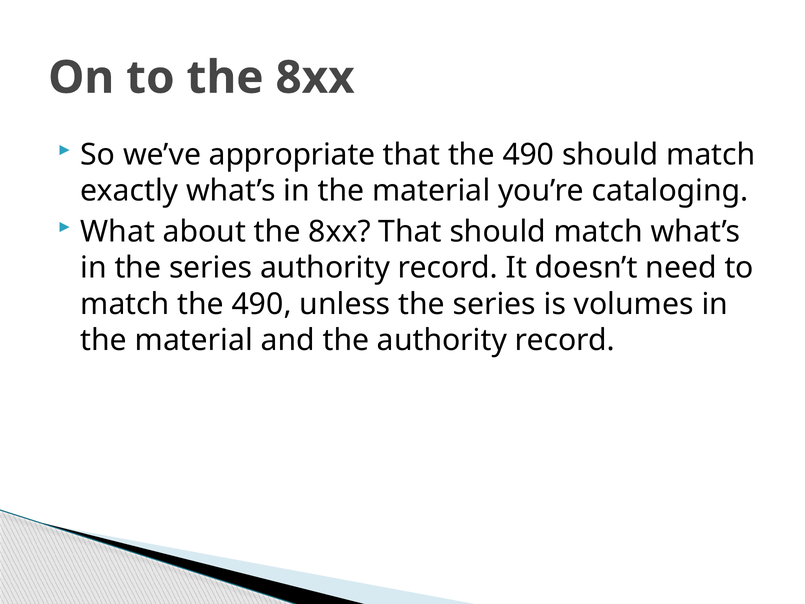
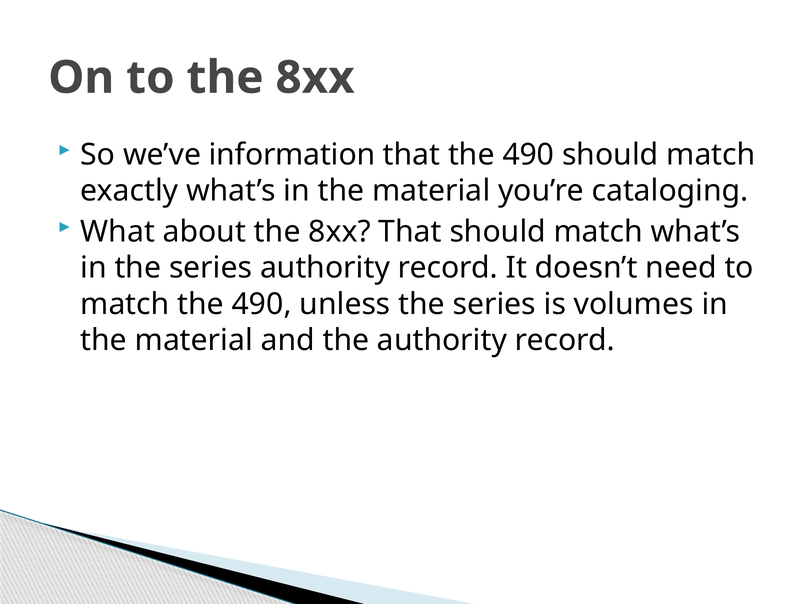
appropriate: appropriate -> information
